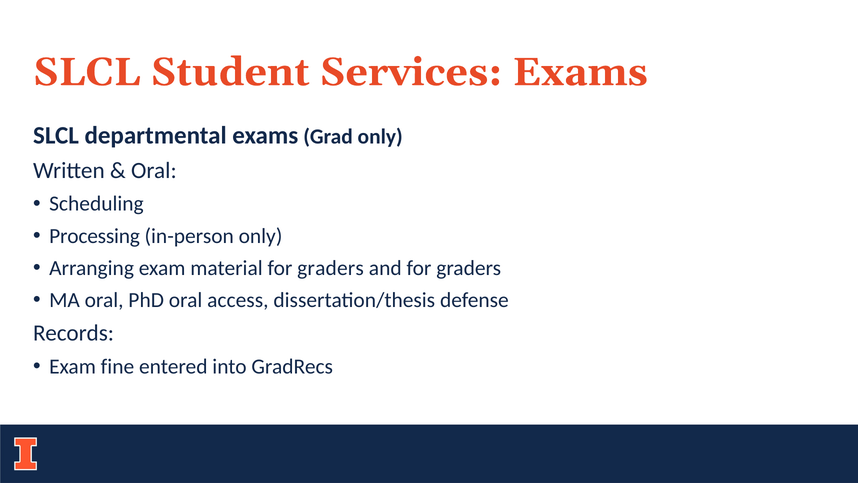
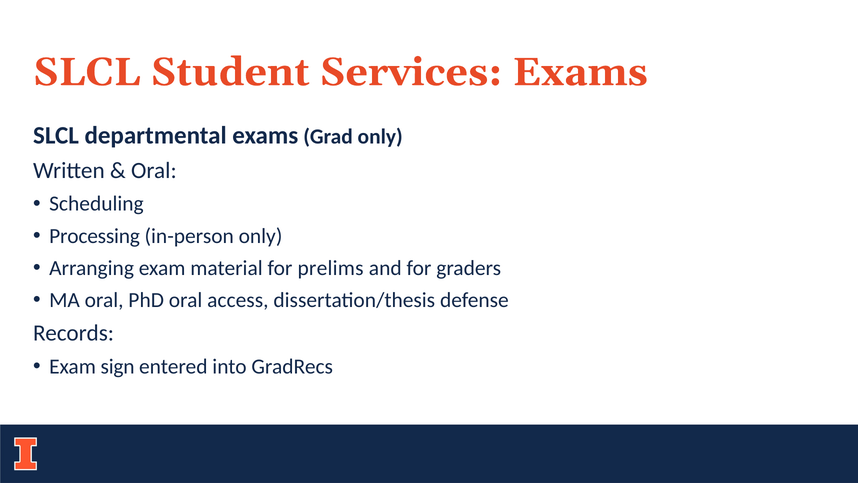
material for graders: graders -> prelims
fine: fine -> sign
